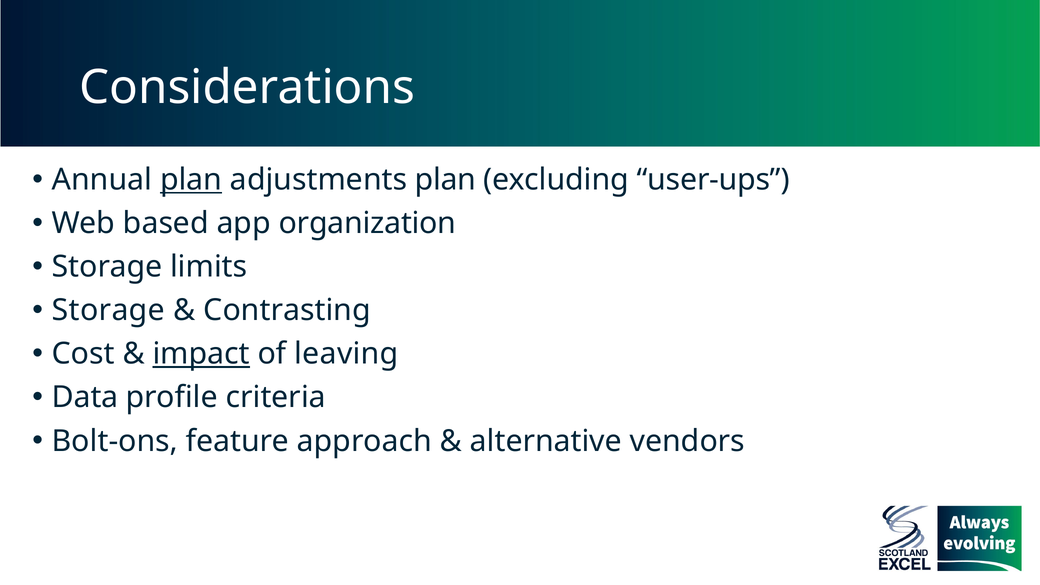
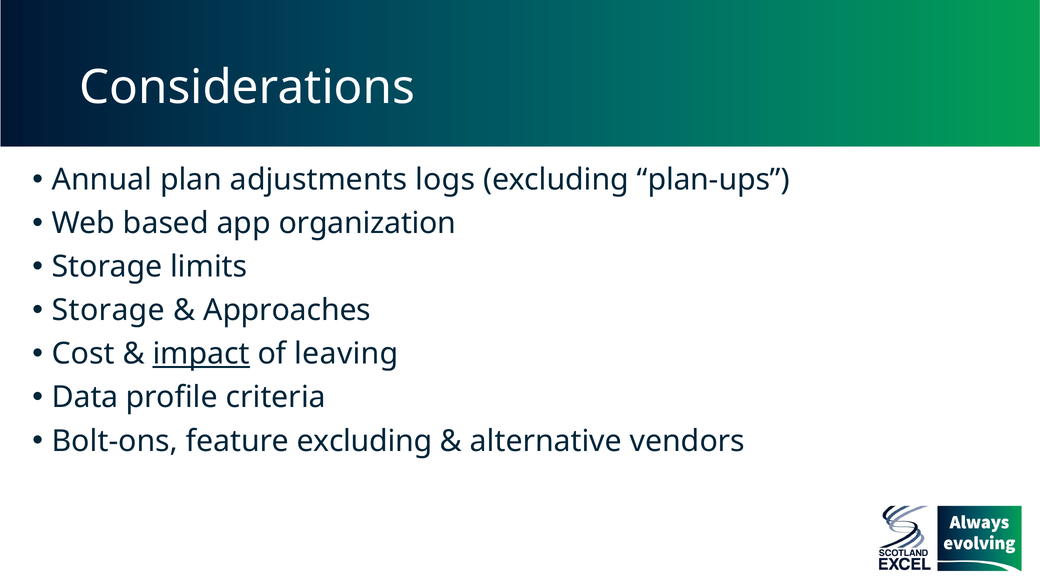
plan at (191, 180) underline: present -> none
adjustments plan: plan -> logs
user-ups: user-ups -> plan-ups
Contrasting: Contrasting -> Approaches
feature approach: approach -> excluding
